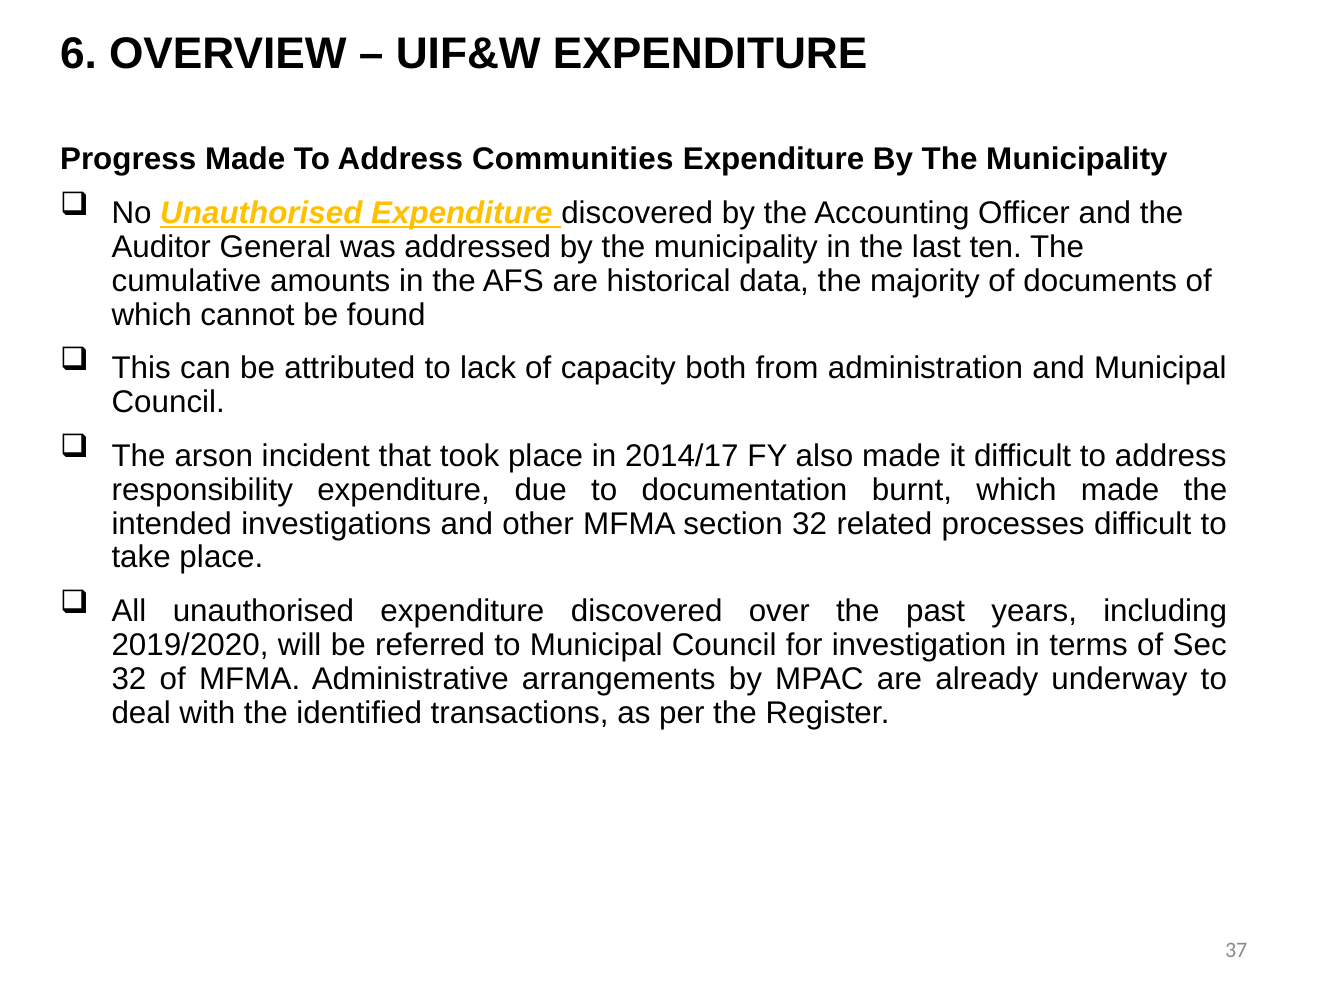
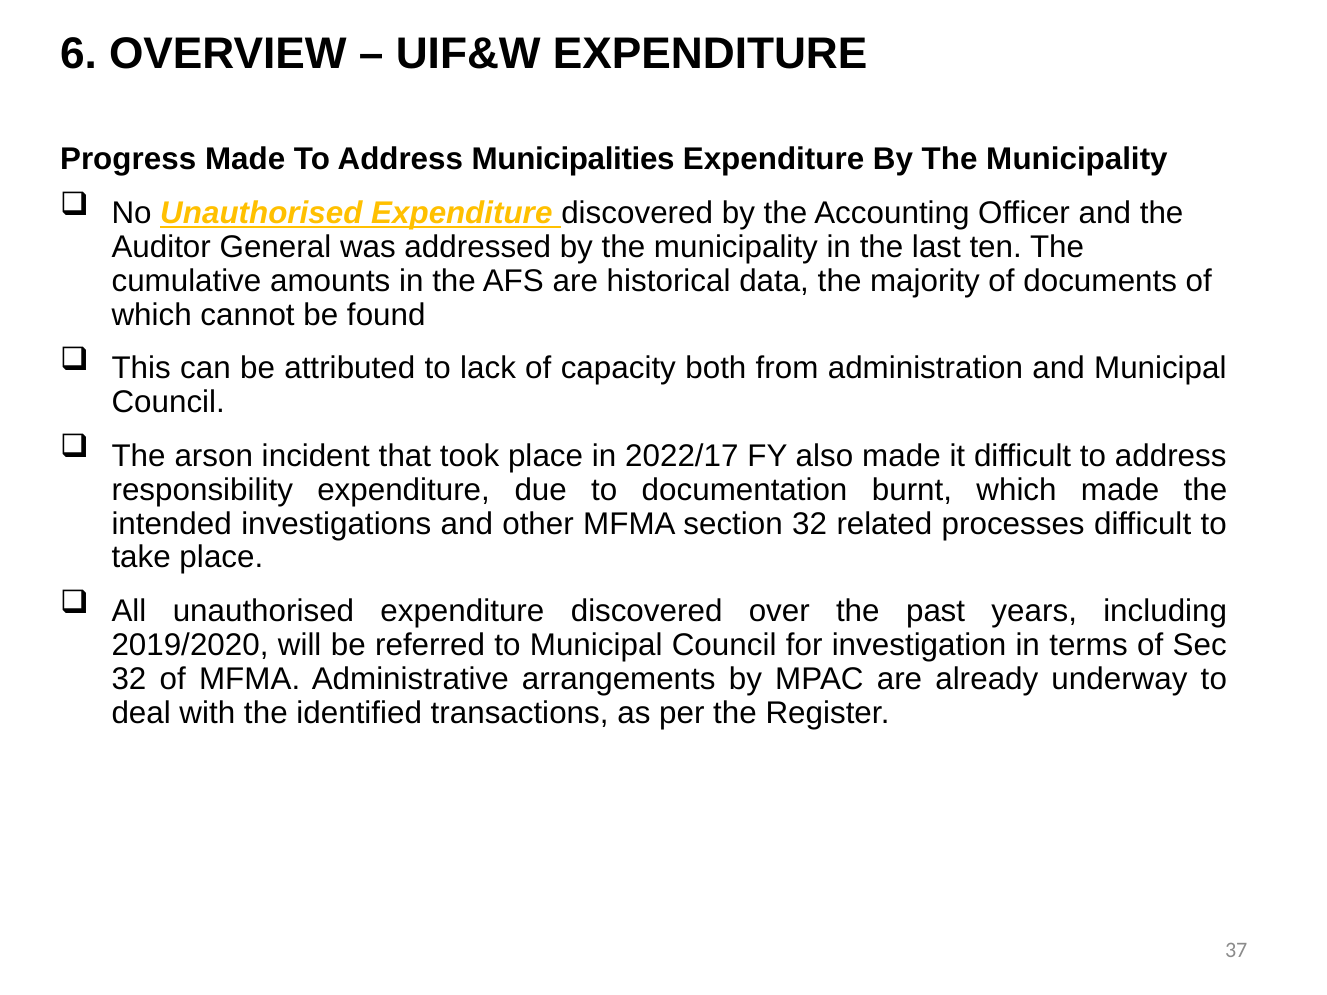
Communities: Communities -> Municipalities
2014/17: 2014/17 -> 2022/17
